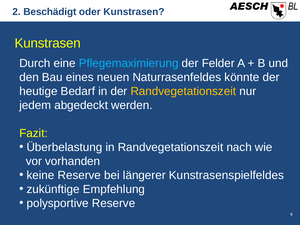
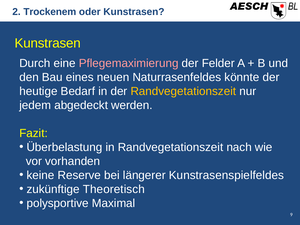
Beschädigt: Beschädigt -> Trockenem
Pflegemaximierung colour: light blue -> pink
Empfehlung: Empfehlung -> Theoretisch
polysportive Reserve: Reserve -> Maximal
